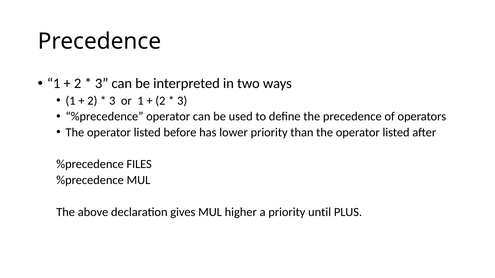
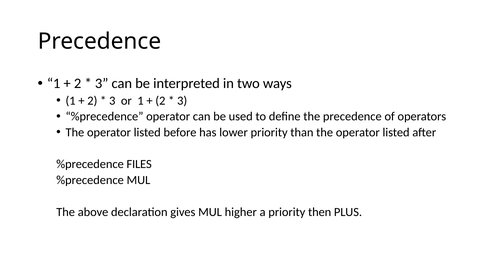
until: until -> then
